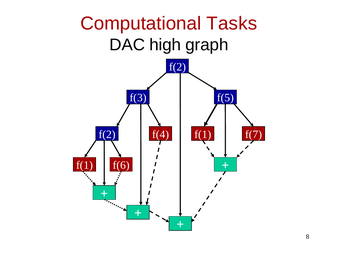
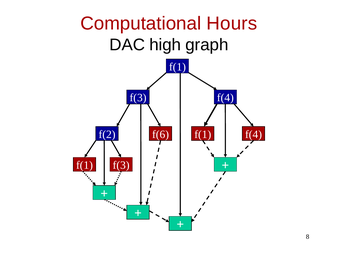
Tasks: Tasks -> Hours
f(2 at (177, 67): f(2 -> f(1
f(3 f(5: f(5 -> f(4
f(4: f(4 -> f(6
f(1 f(7: f(7 -> f(4
f(1 f(6: f(6 -> f(3
